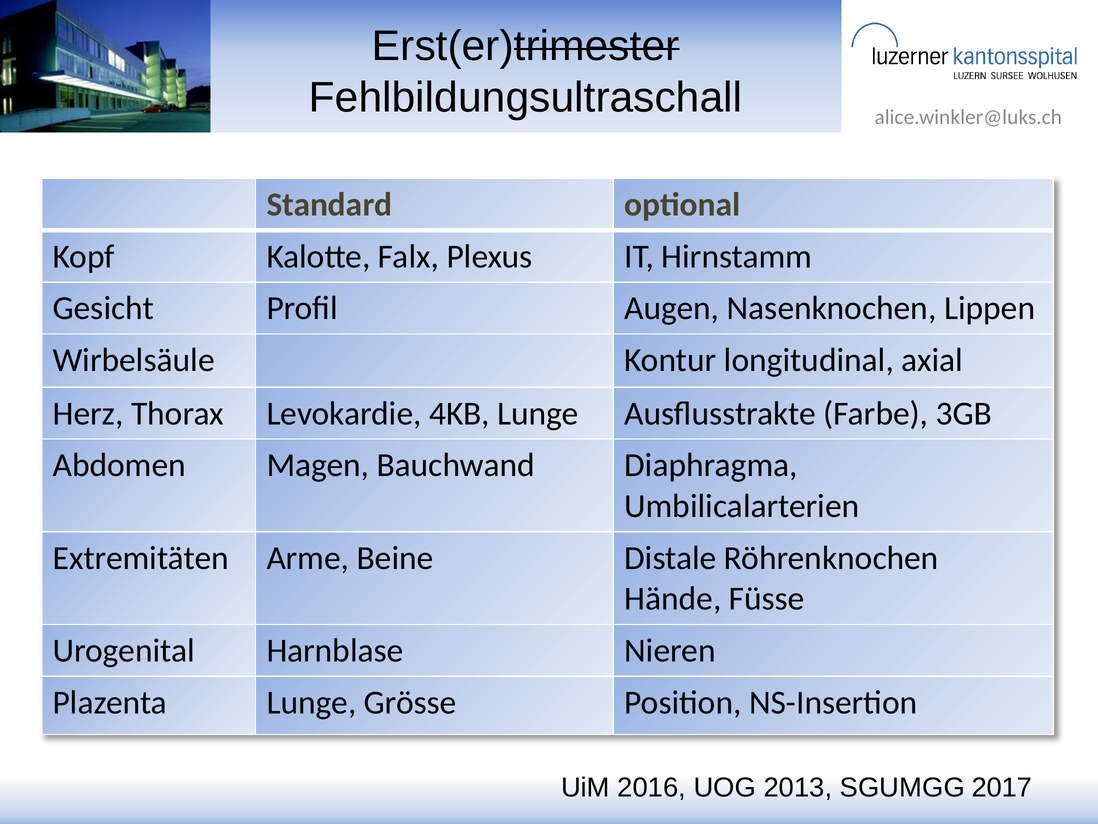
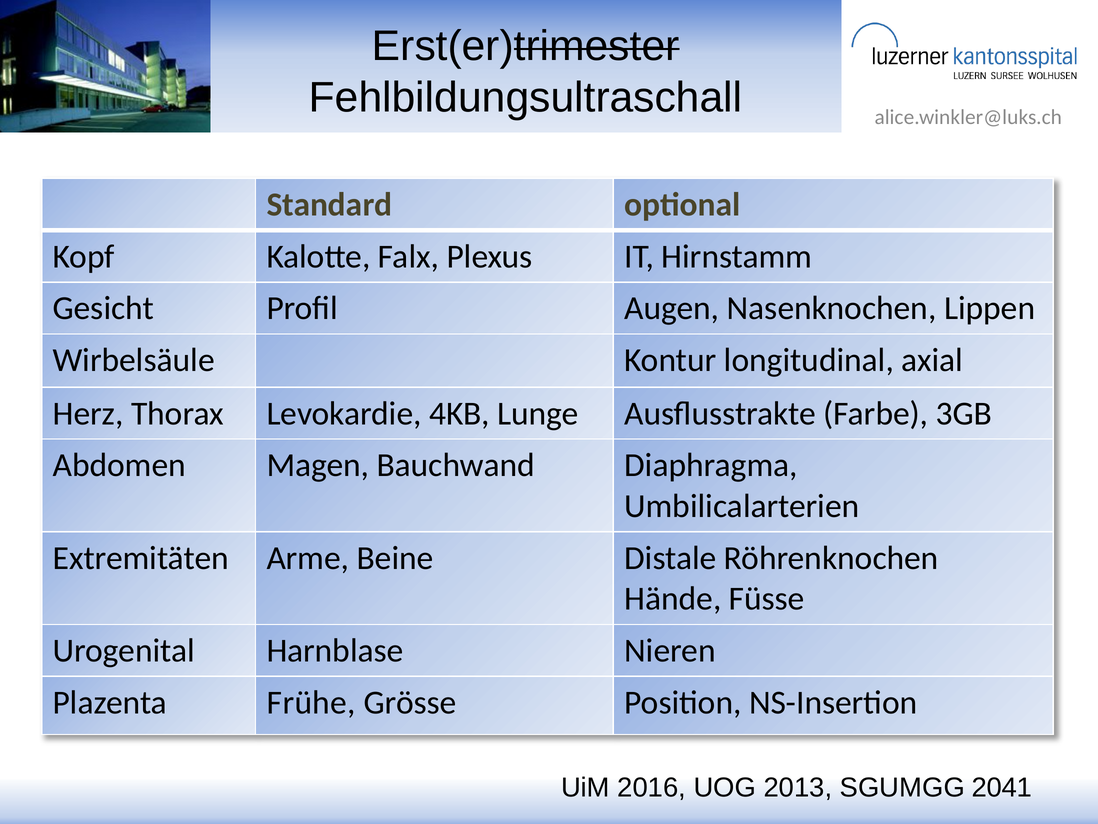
Plazenta Lunge: Lunge -> Frühe
2017: 2017 -> 2041
